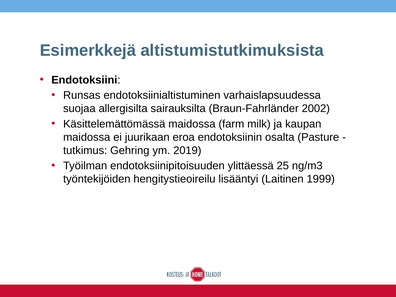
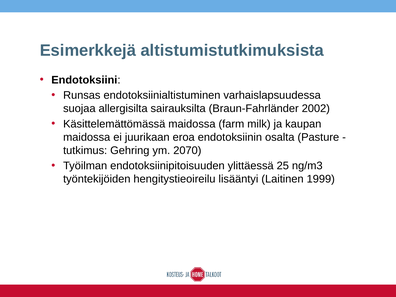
2019: 2019 -> 2070
